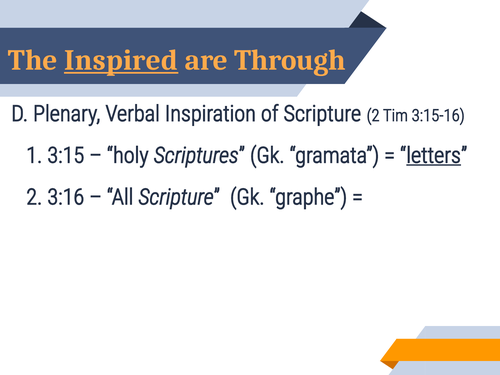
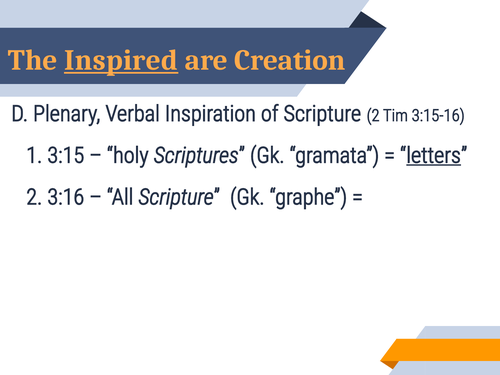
Through: Through -> Creation
